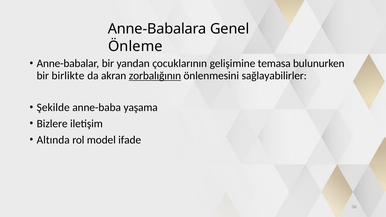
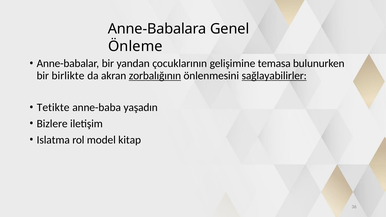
sağlayabilirler underline: none -> present
Şekilde: Şekilde -> Tetikte
yaşama: yaşama -> yaşadın
Altında: Altında -> Islatma
ifade: ifade -> kitap
